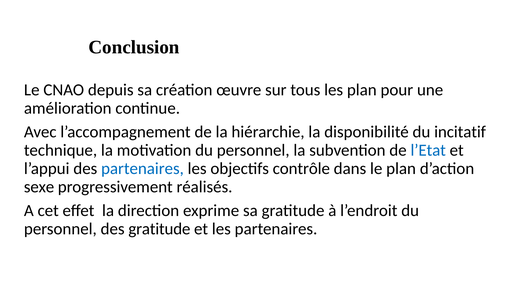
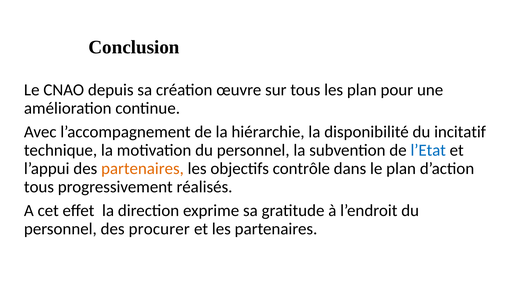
partenaires at (142, 168) colour: blue -> orange
sexe at (39, 187): sexe -> tous
des gratitude: gratitude -> procurer
